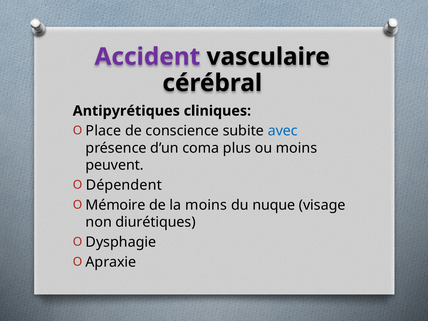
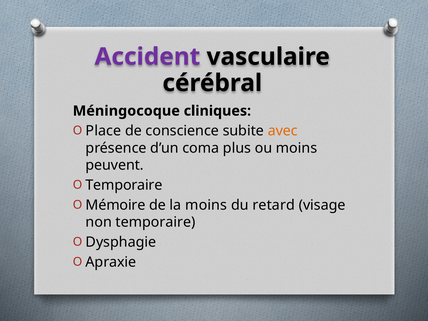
Antipyrétiques: Antipyrétiques -> Méningocoque
avec colour: blue -> orange
Dépendent at (124, 185): Dépendent -> Temporaire
nuque: nuque -> retard
non diurétiques: diurétiques -> temporaire
